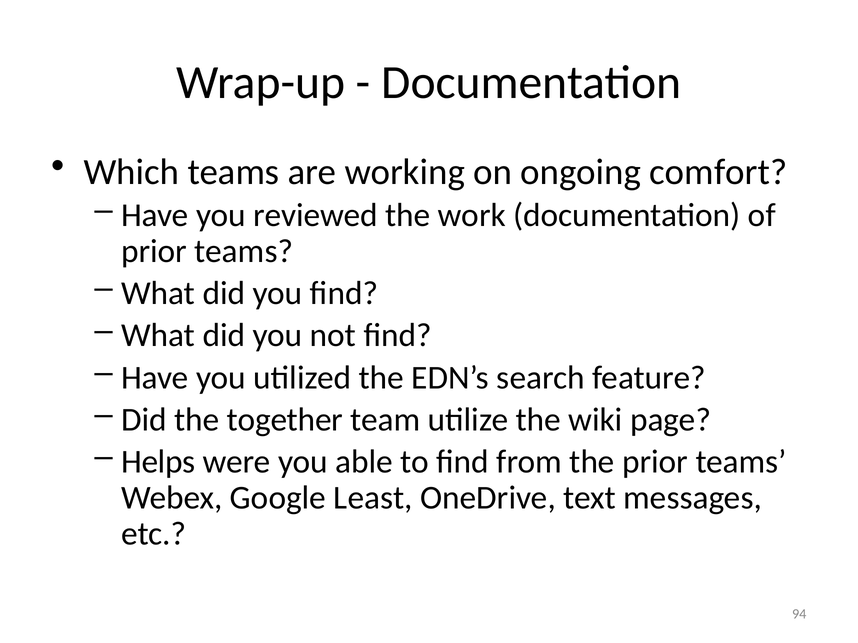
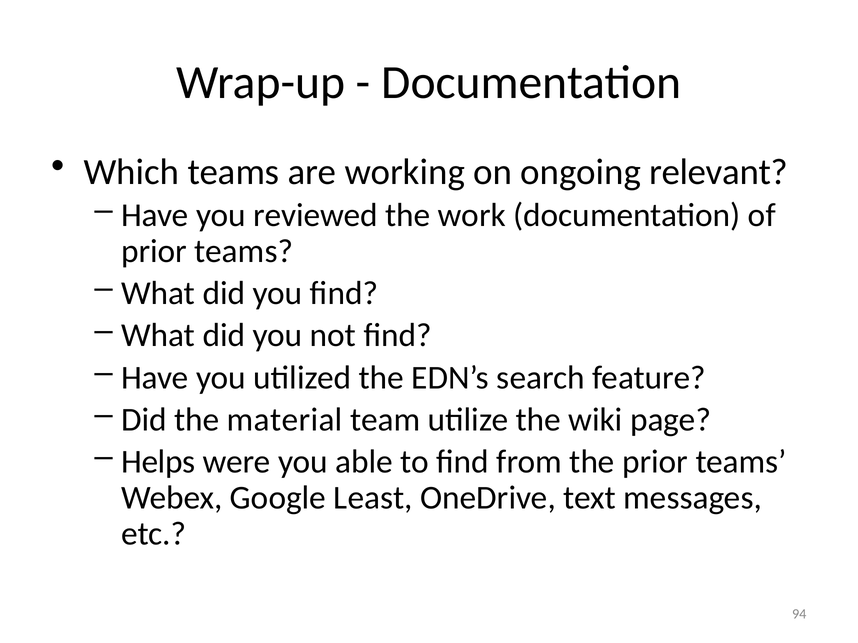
comfort: comfort -> relevant
together: together -> material
